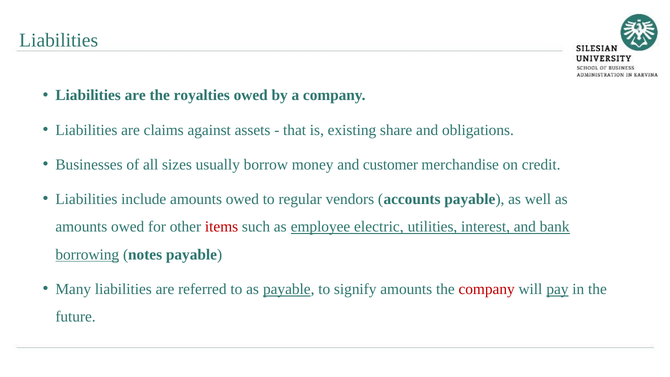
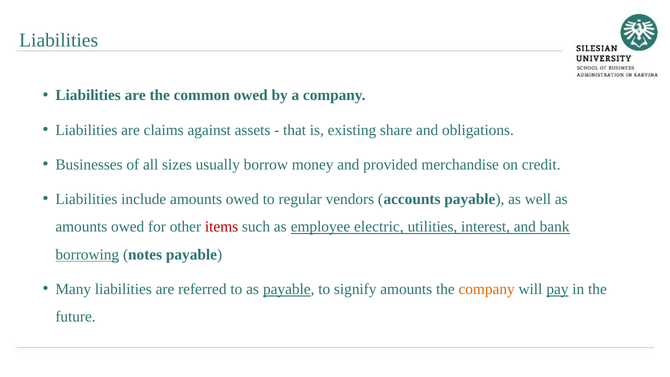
royalties: royalties -> common
customer: customer -> provided
company at (487, 289) colour: red -> orange
